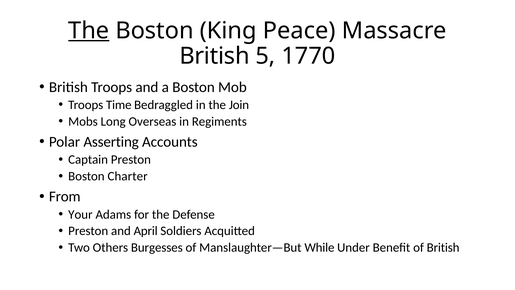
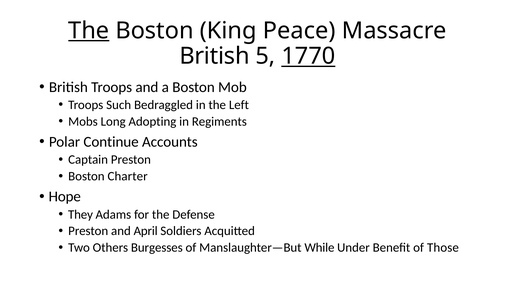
1770 underline: none -> present
Time: Time -> Such
Join: Join -> Left
Overseas: Overseas -> Adopting
Asserting: Asserting -> Continue
From: From -> Hope
Your: Your -> They
of British: British -> Those
